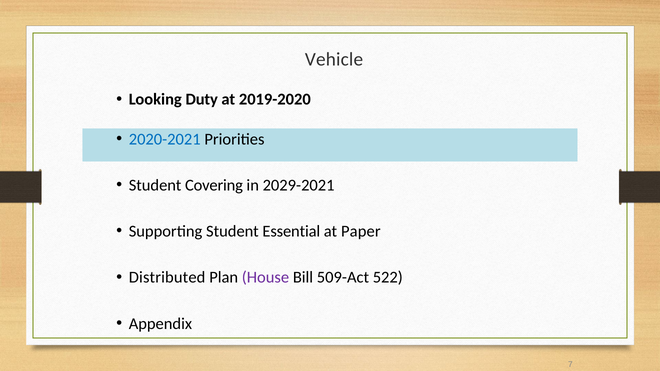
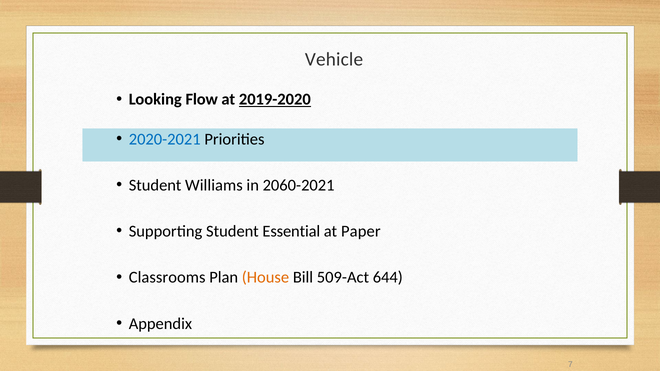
Duty: Duty -> Flow
2019-2020 underline: none -> present
Covering: Covering -> Williams
2029-2021: 2029-2021 -> 2060-2021
Distributed: Distributed -> Classrooms
House colour: purple -> orange
522: 522 -> 644
